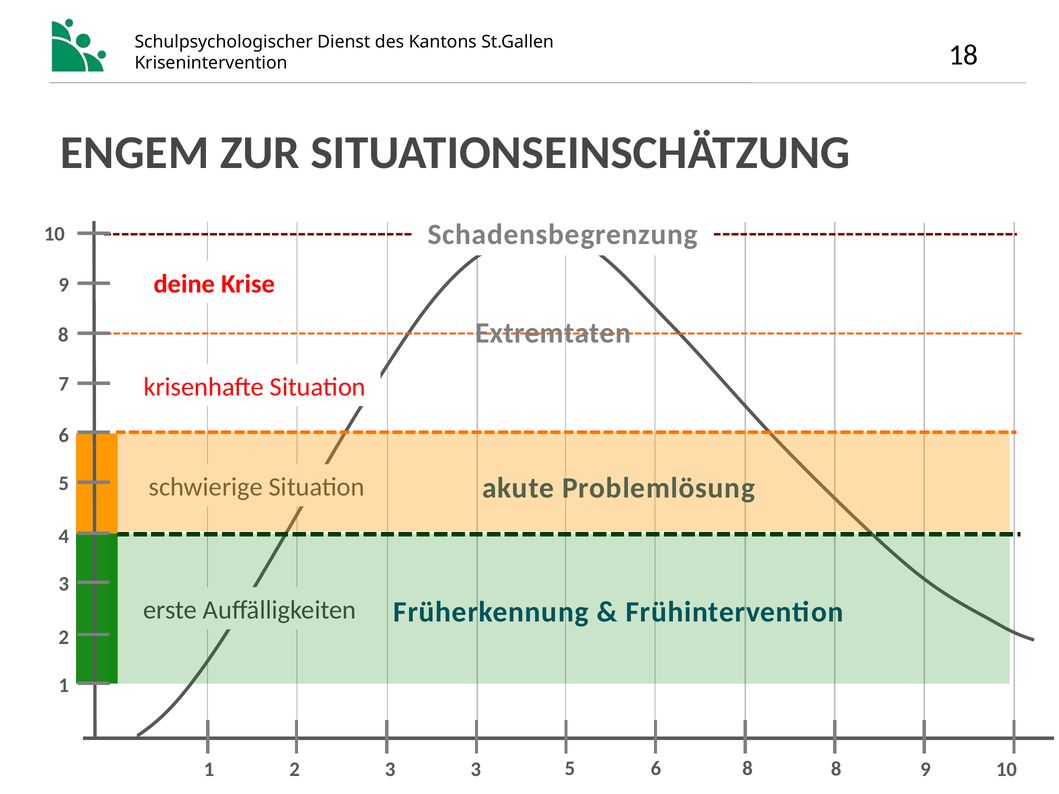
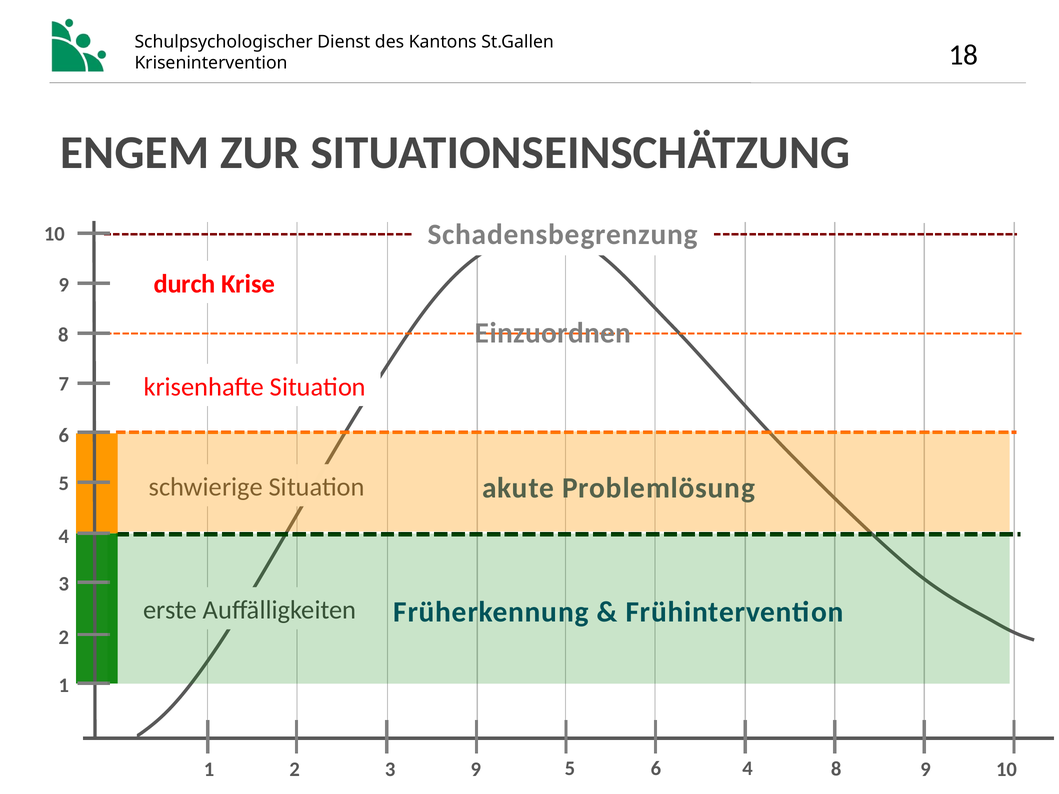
deine: deine -> durch
Extremtaten: Extremtaten -> Einzuordnen
2 3: 3 -> 9
6 8: 8 -> 4
